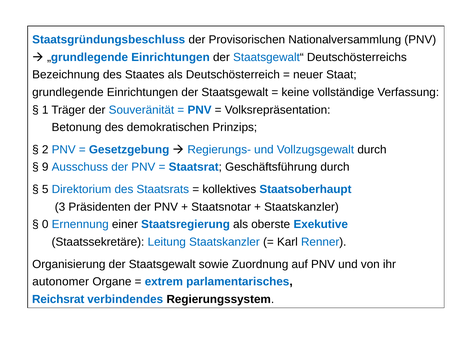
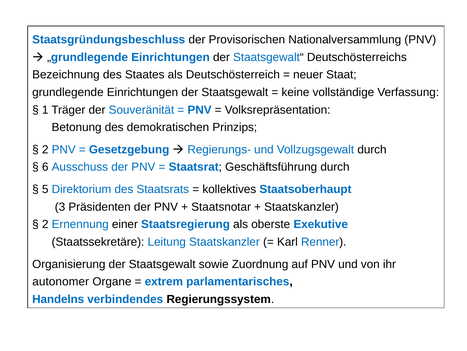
9: 9 -> 6
0 at (45, 224): 0 -> 2
Reichsrat: Reichsrat -> Handelns
